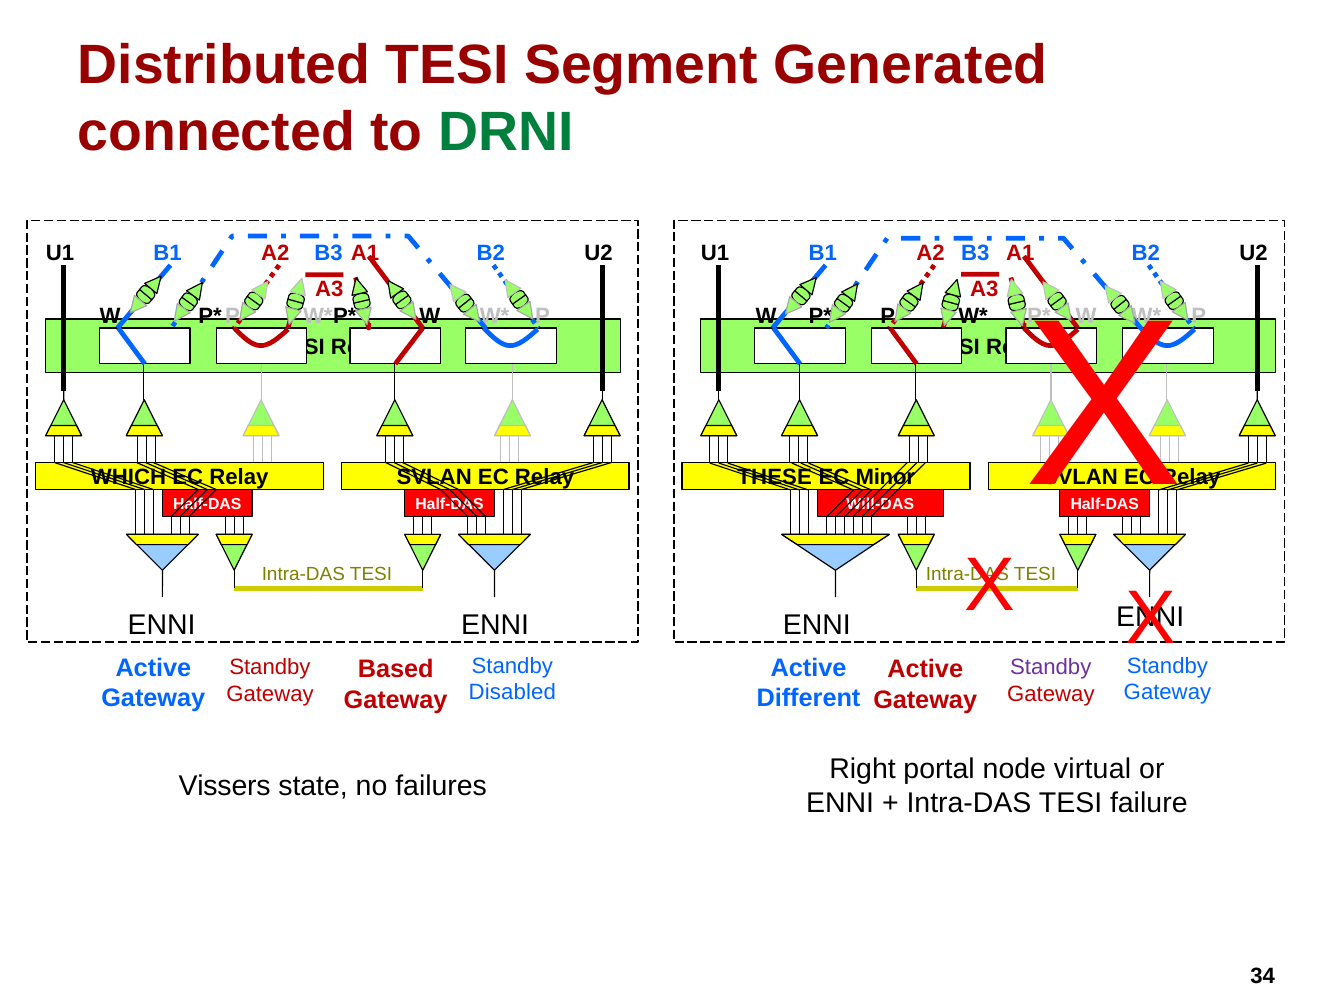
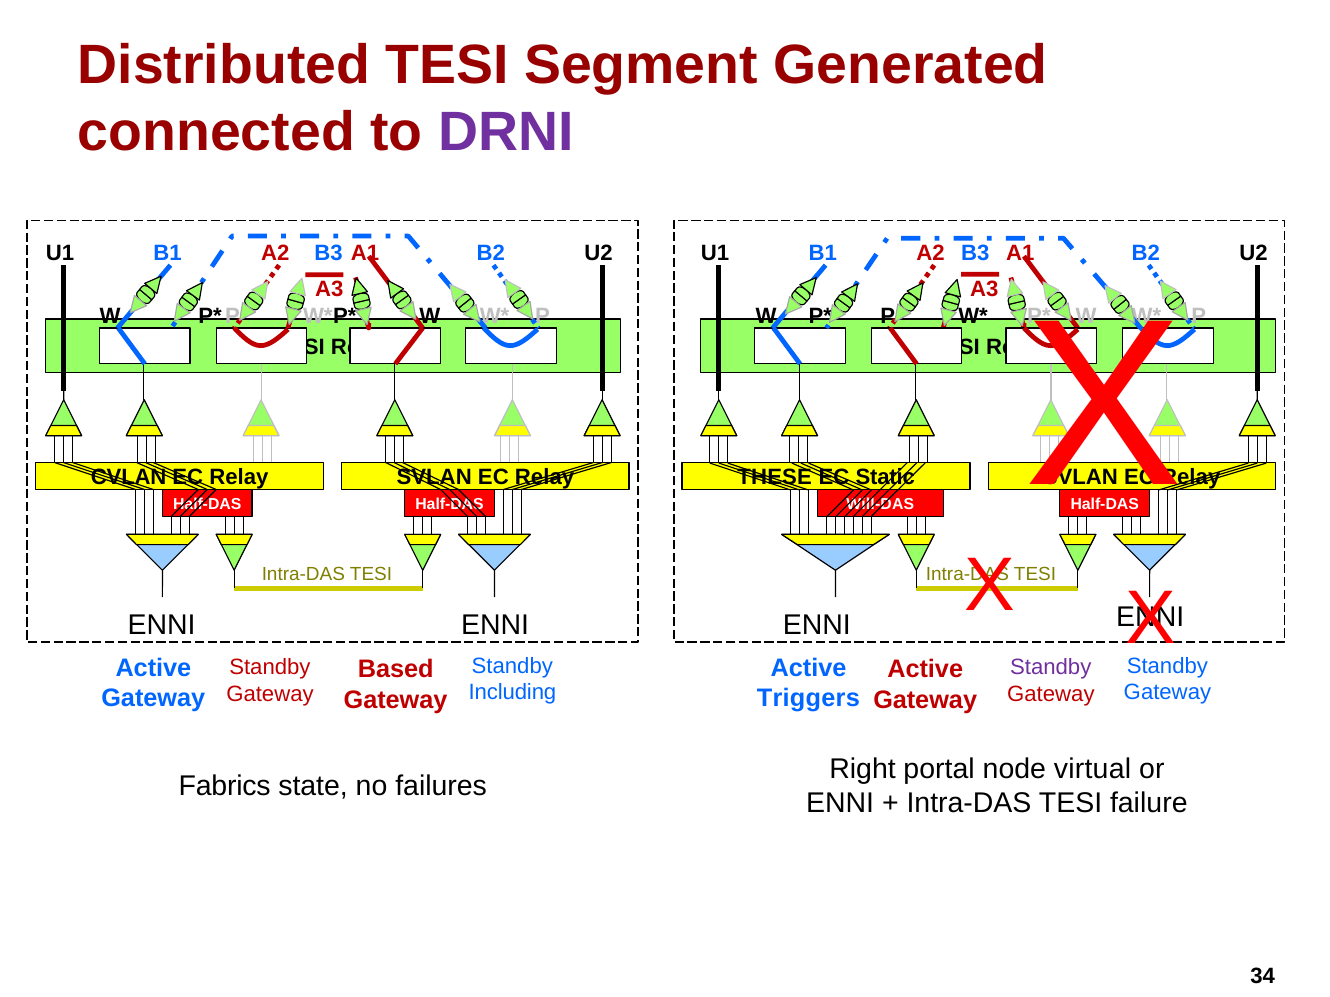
DRNI colour: green -> purple
WHICH: WHICH -> CVLAN
Minor: Minor -> Static
Disabled: Disabled -> Including
Different: Different -> Triggers
Vissers: Vissers -> Fabrics
